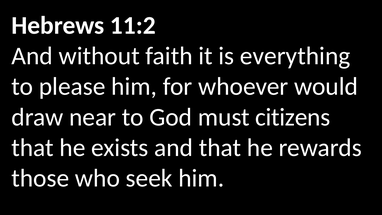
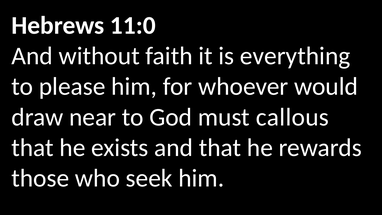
11:2: 11:2 -> 11:0
citizens: citizens -> callous
